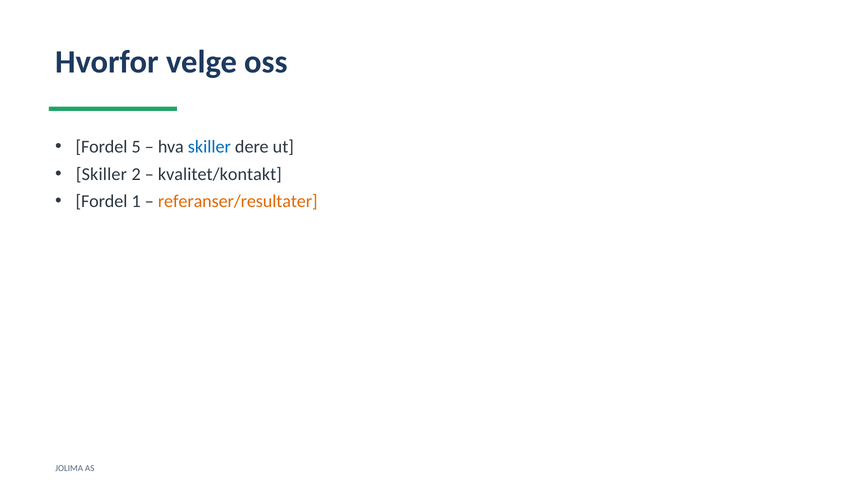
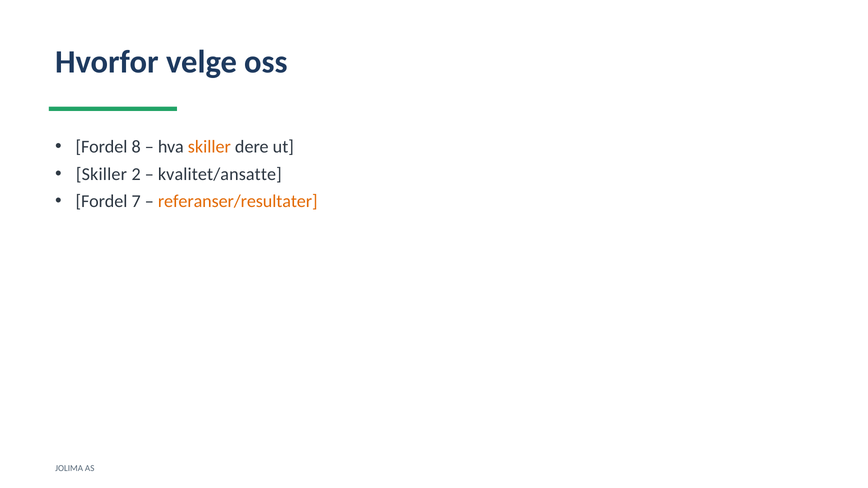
5: 5 -> 8
skiller at (209, 147) colour: blue -> orange
kvalitet/kontakt: kvalitet/kontakt -> kvalitet/ansatte
1: 1 -> 7
